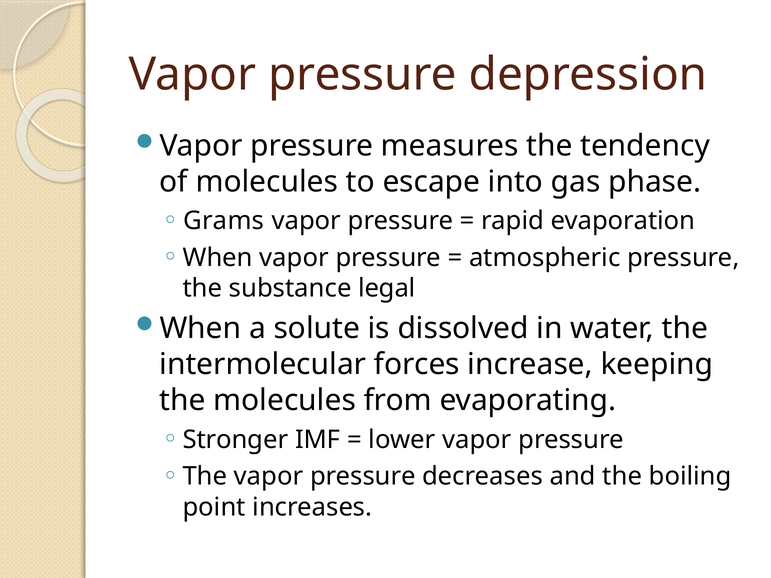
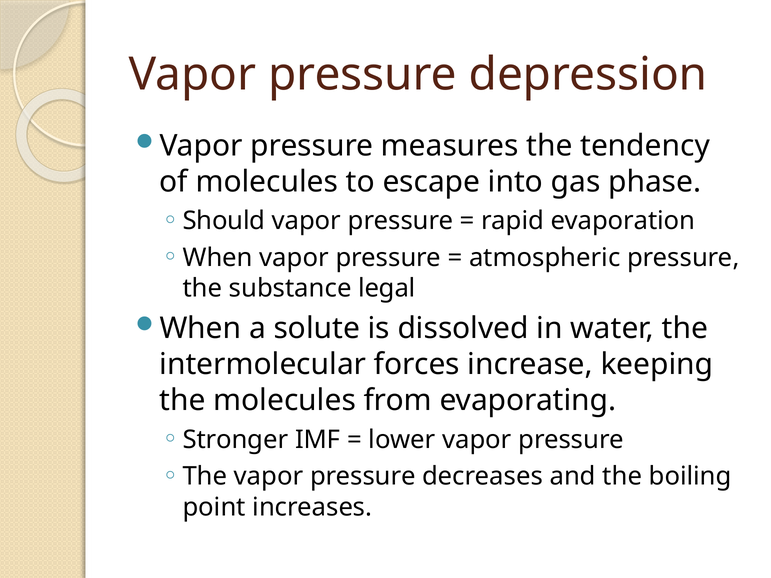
Grams: Grams -> Should
